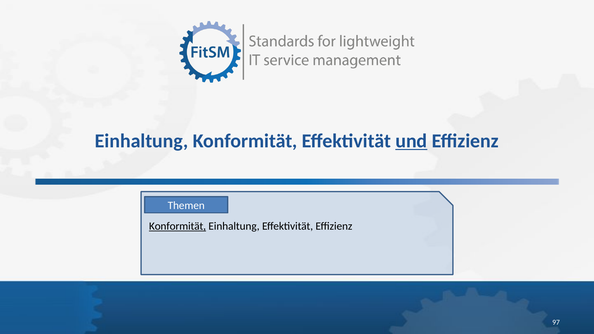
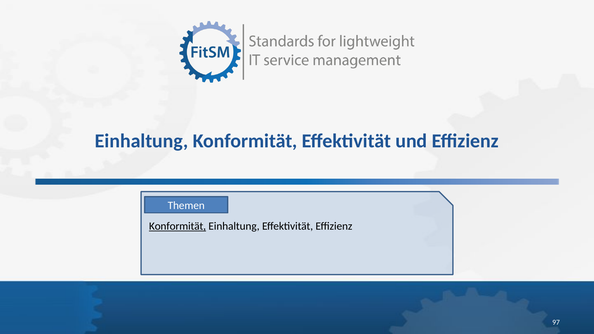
und underline: present -> none
